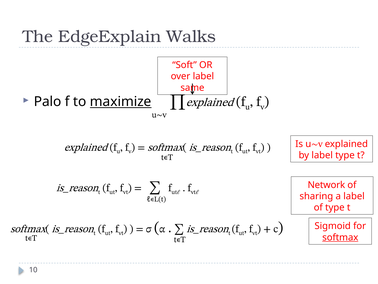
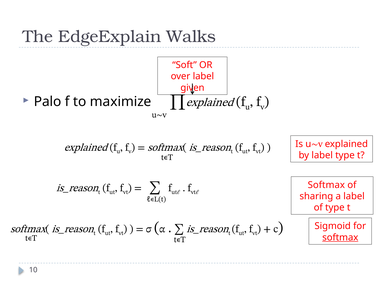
same: same -> given
maximize underline: present -> none
Network at (326, 185): Network -> Softmax
